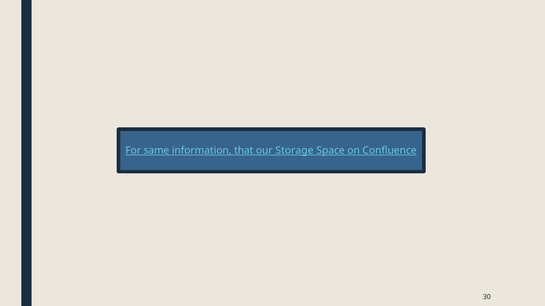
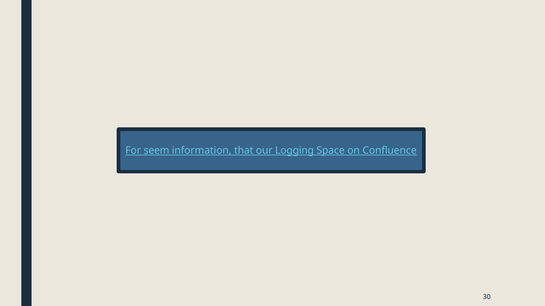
same: same -> seem
Storage: Storage -> Logging
